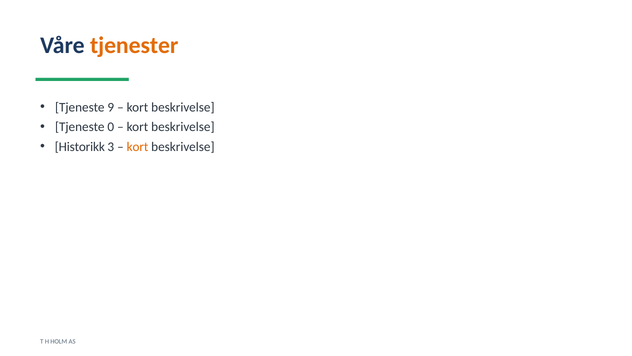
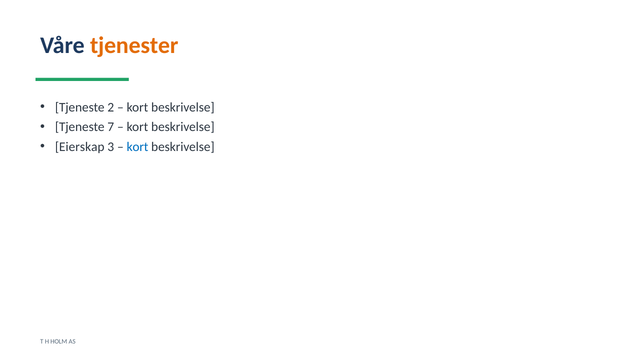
9: 9 -> 2
0: 0 -> 7
Historikk: Historikk -> Eierskap
kort at (137, 147) colour: orange -> blue
